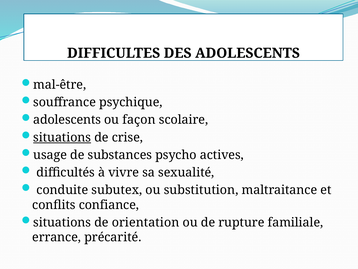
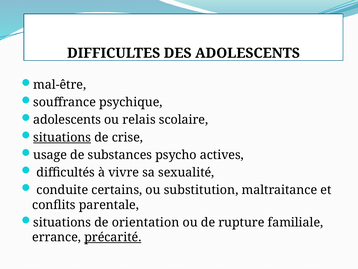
façon: façon -> relais
subutex: subutex -> certains
confiance: confiance -> parentale
précarité underline: none -> present
